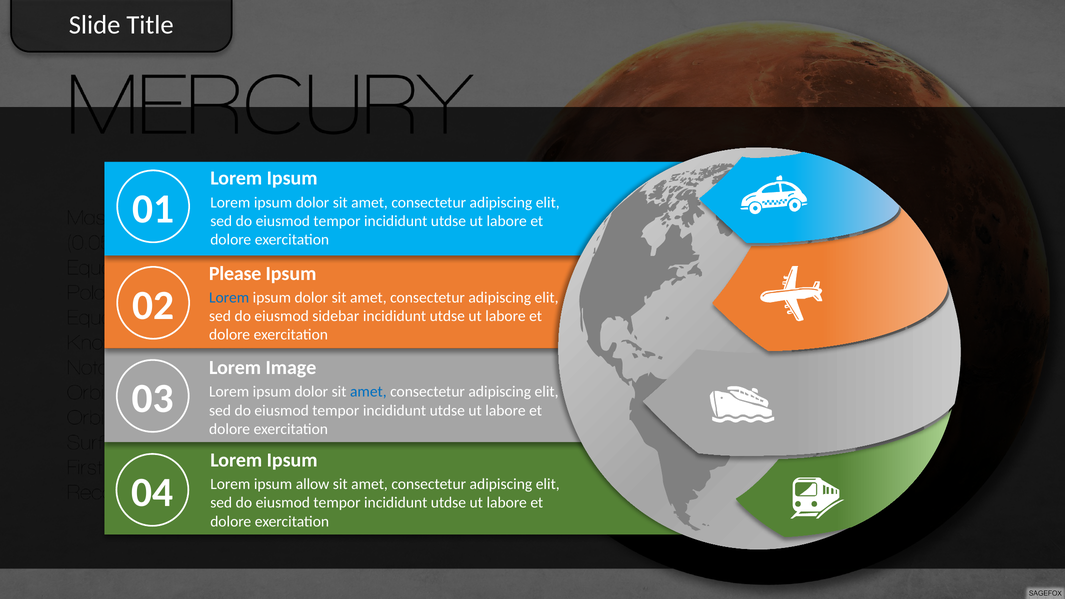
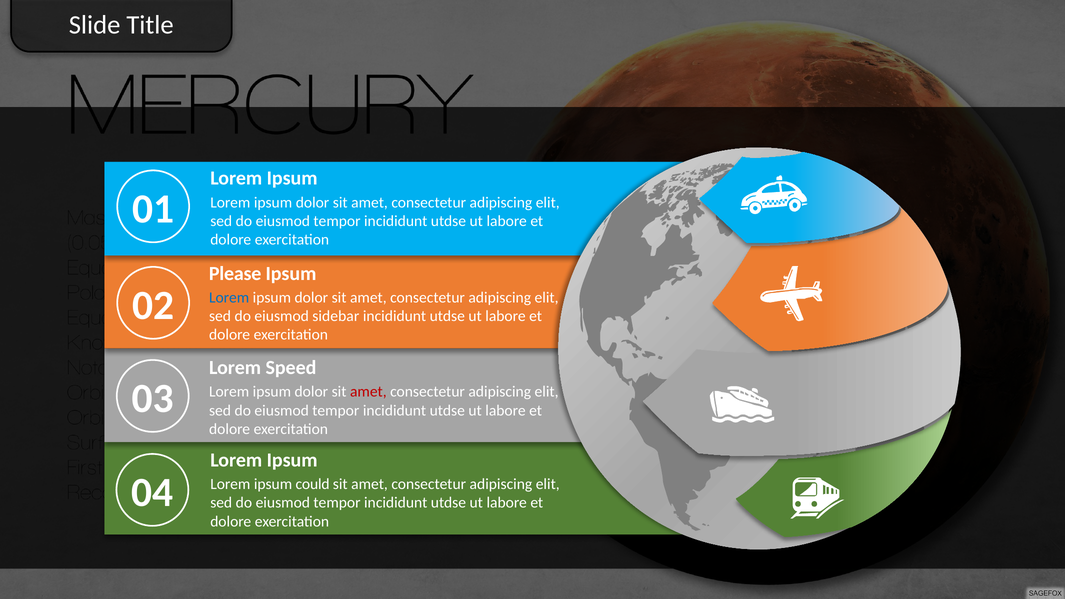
Image: Image -> Speed
amet at (368, 392) colour: blue -> red
allow: allow -> could
